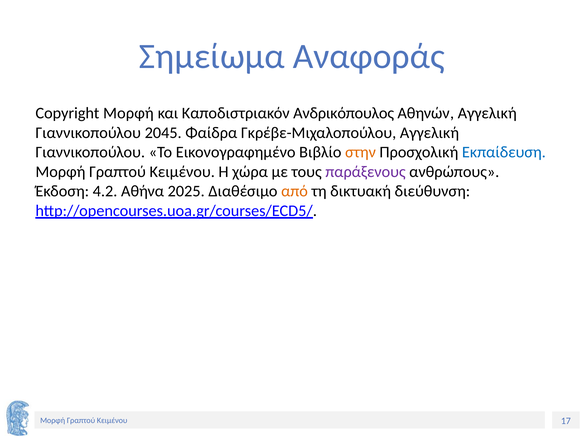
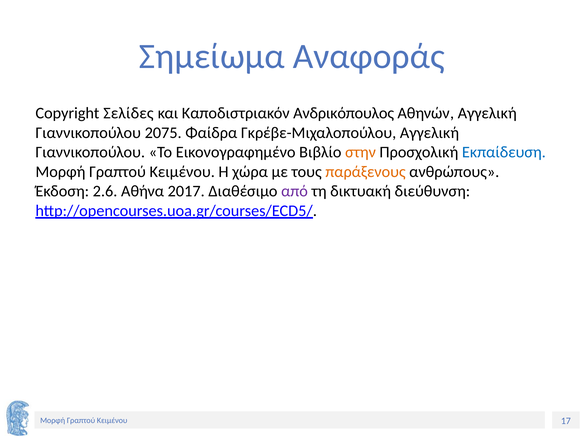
Copyright Μορφή: Μορφή -> Σελίδες
2045: 2045 -> 2075
παράξενους colour: purple -> orange
4.2: 4.2 -> 2.6
2025: 2025 -> 2017
από colour: orange -> purple
